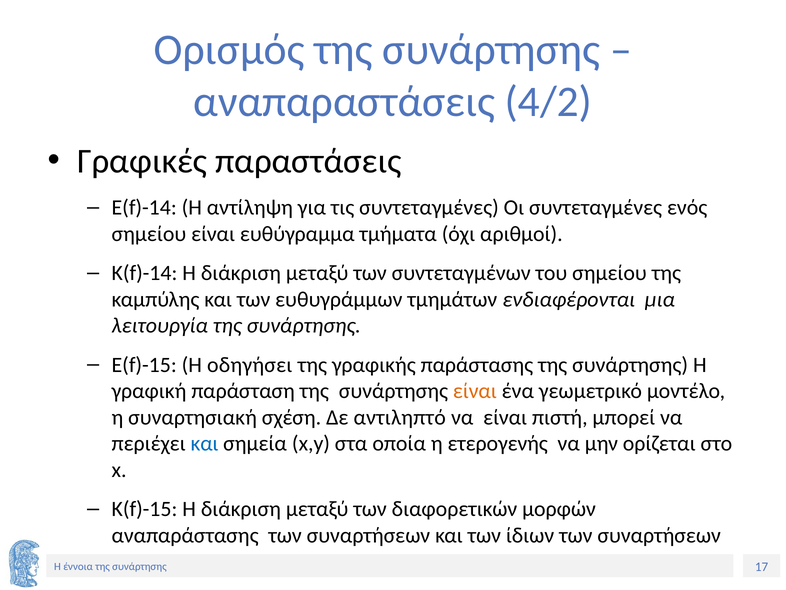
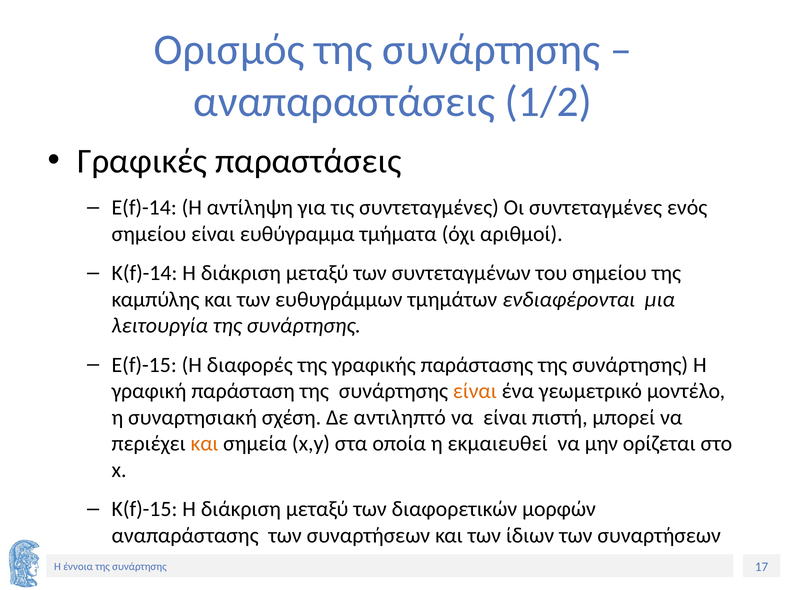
4/2: 4/2 -> 1/2
οδηγήσει: οδηγήσει -> διαφορές
και at (205, 443) colour: blue -> orange
ετερογενής: ετερογενής -> εκμαιευθεί
